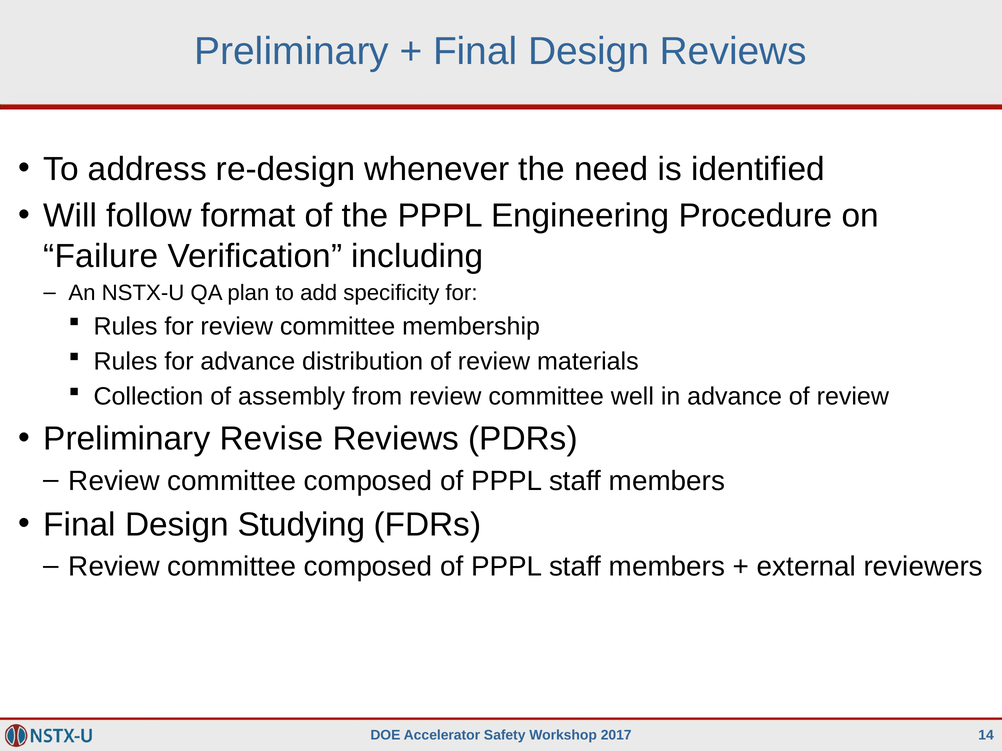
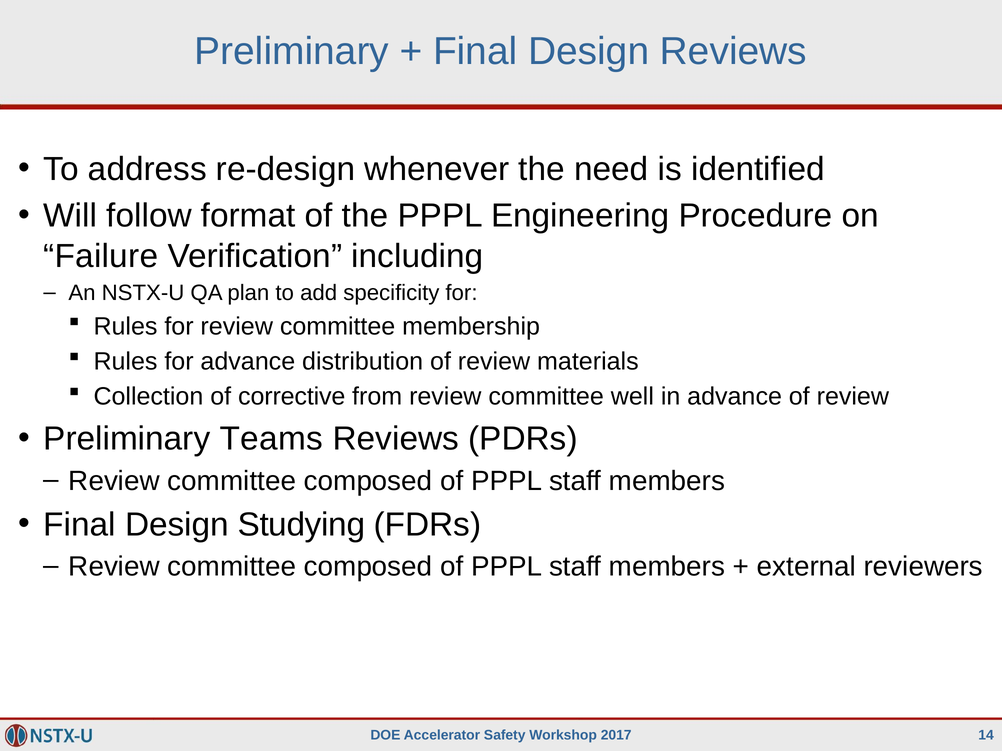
assembly: assembly -> corrective
Revise: Revise -> Teams
